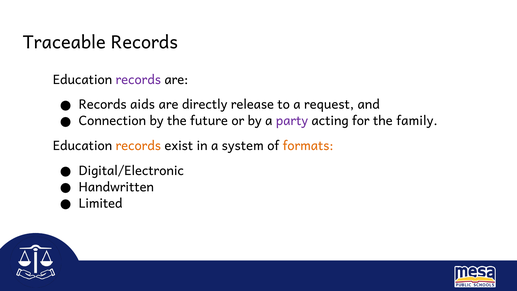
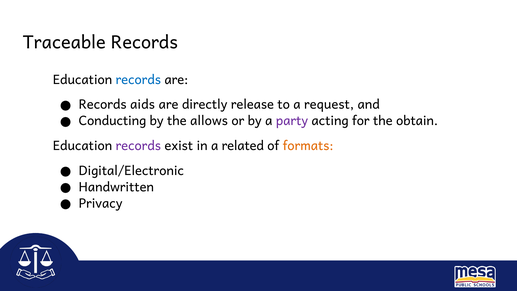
records at (138, 80) colour: purple -> blue
Connection: Connection -> Conducting
future: future -> allows
family: family -> obtain
records at (138, 146) colour: orange -> purple
system: system -> related
Limited: Limited -> Privacy
